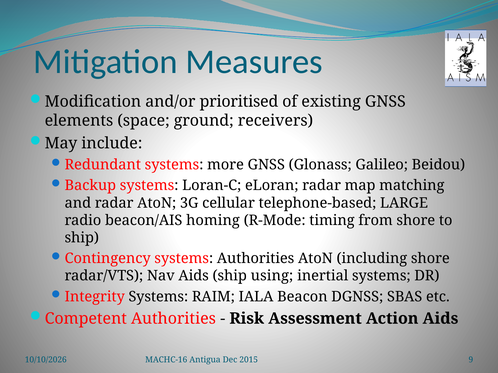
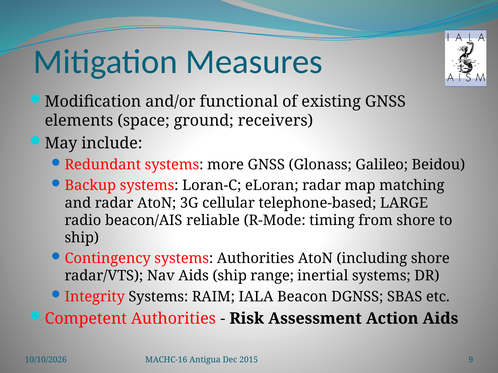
prioritised: prioritised -> functional
homing: homing -> reliable
using: using -> range
